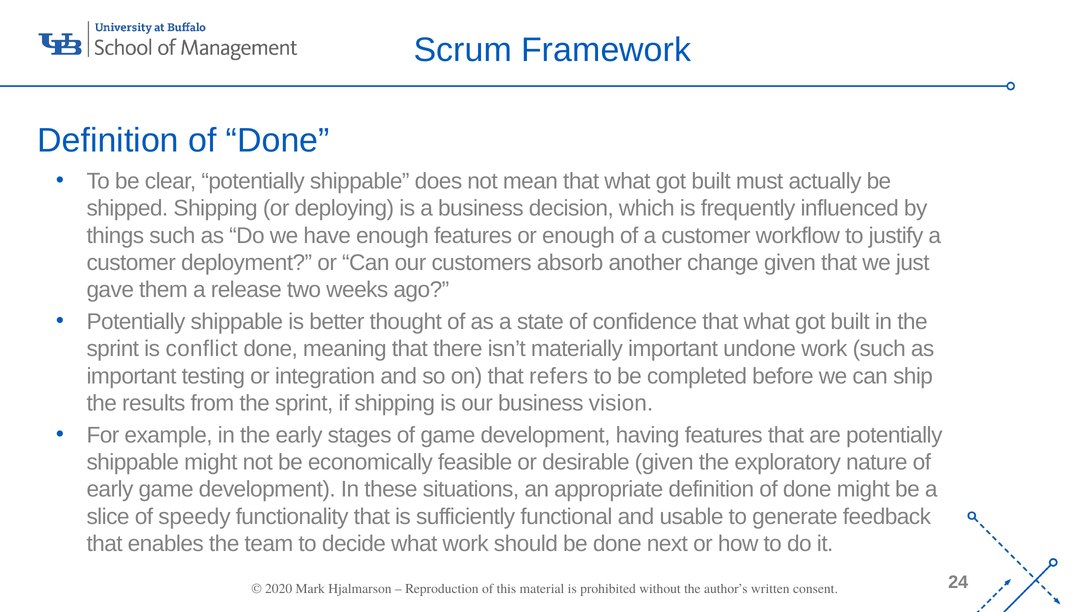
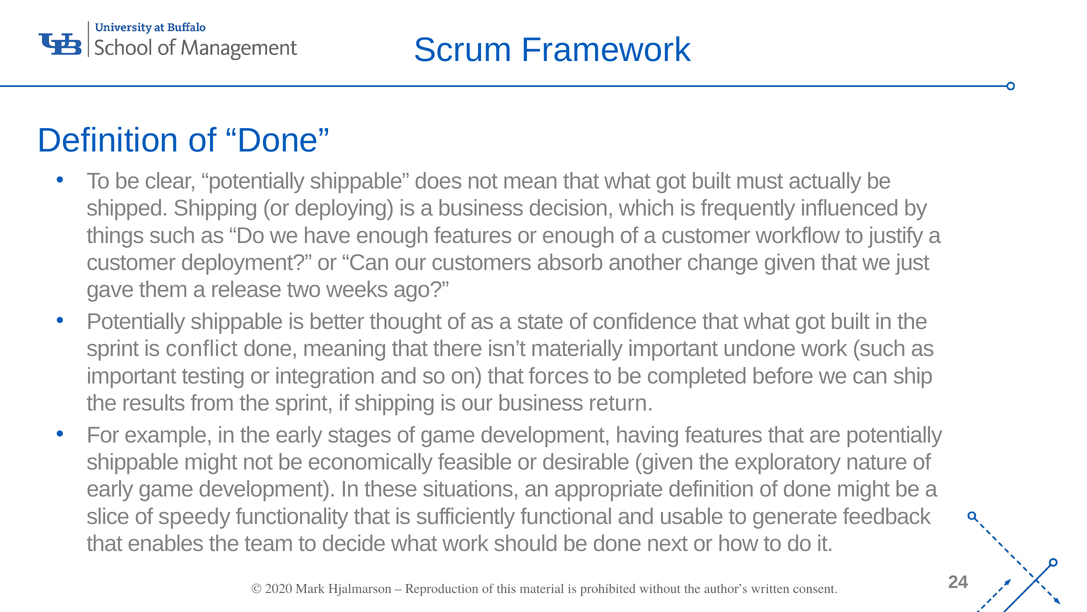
refers: refers -> forces
vision: vision -> return
